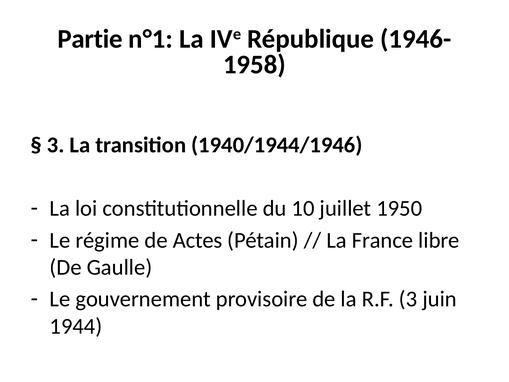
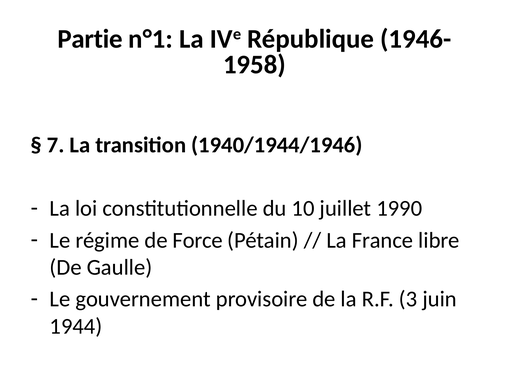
3 at (56, 145): 3 -> 7
1950: 1950 -> 1990
Actes: Actes -> Force
